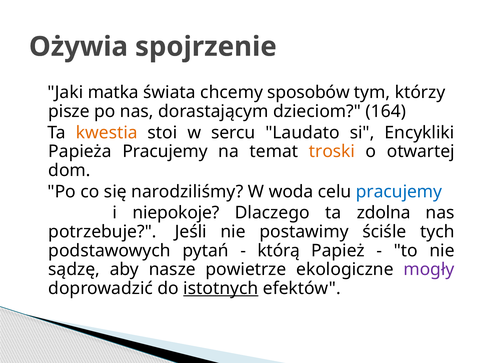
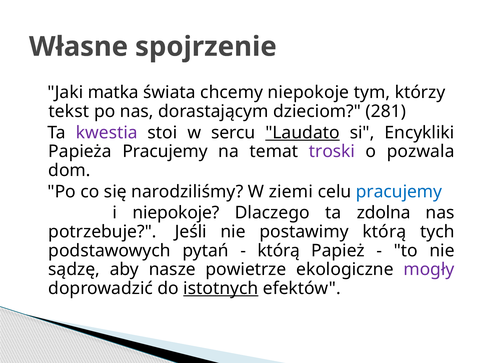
Ożywia: Ożywia -> Własne
chcemy sposobów: sposobów -> niepokoje
pisze: pisze -> tekst
164: 164 -> 281
kwestia colour: orange -> purple
Laudato underline: none -> present
troski colour: orange -> purple
otwartej: otwartej -> pozwala
woda: woda -> ziemi
postawimy ściśle: ściśle -> którą
